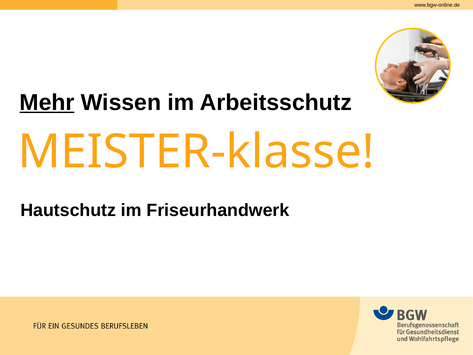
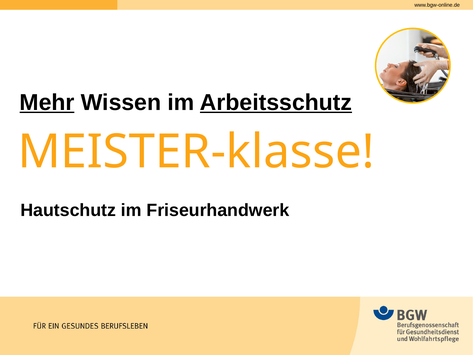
Arbeitsschutz underline: none -> present
